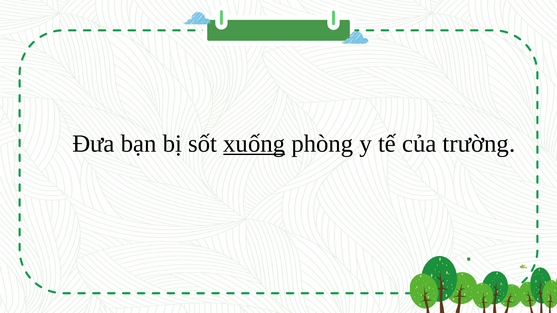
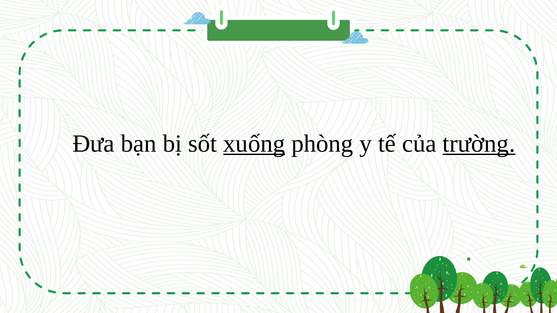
trường underline: none -> present
